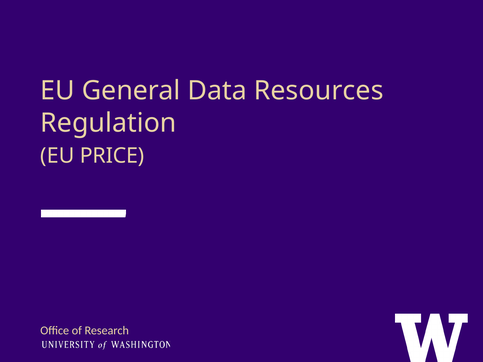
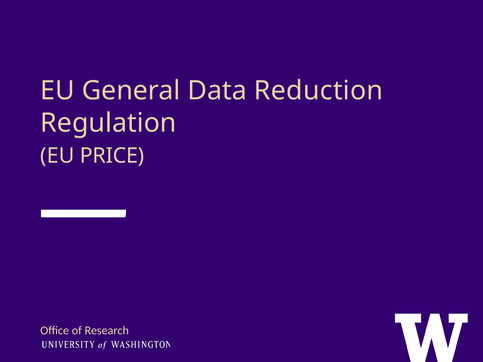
Resources: Resources -> Reduction
